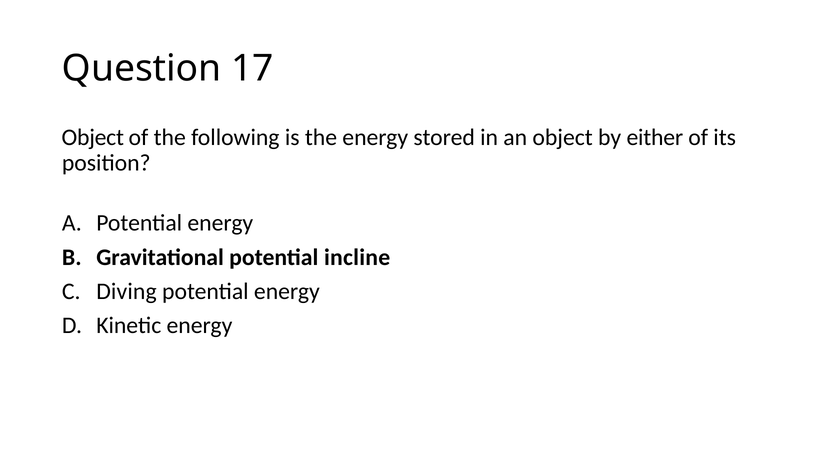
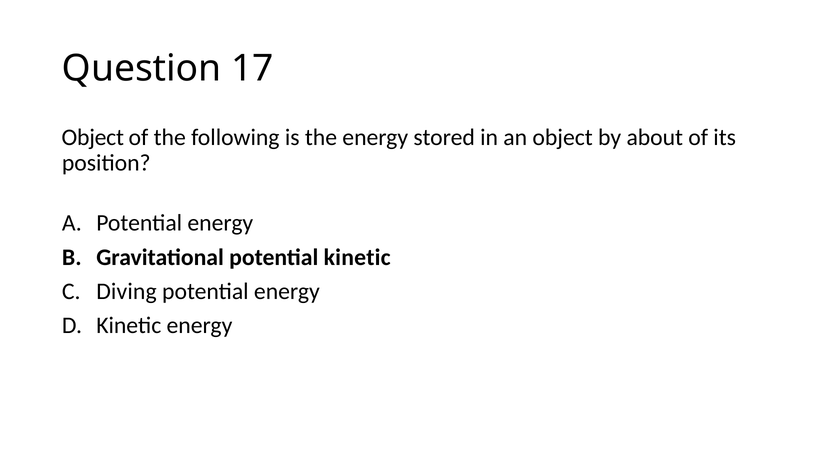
either: either -> about
potential incline: incline -> kinetic
